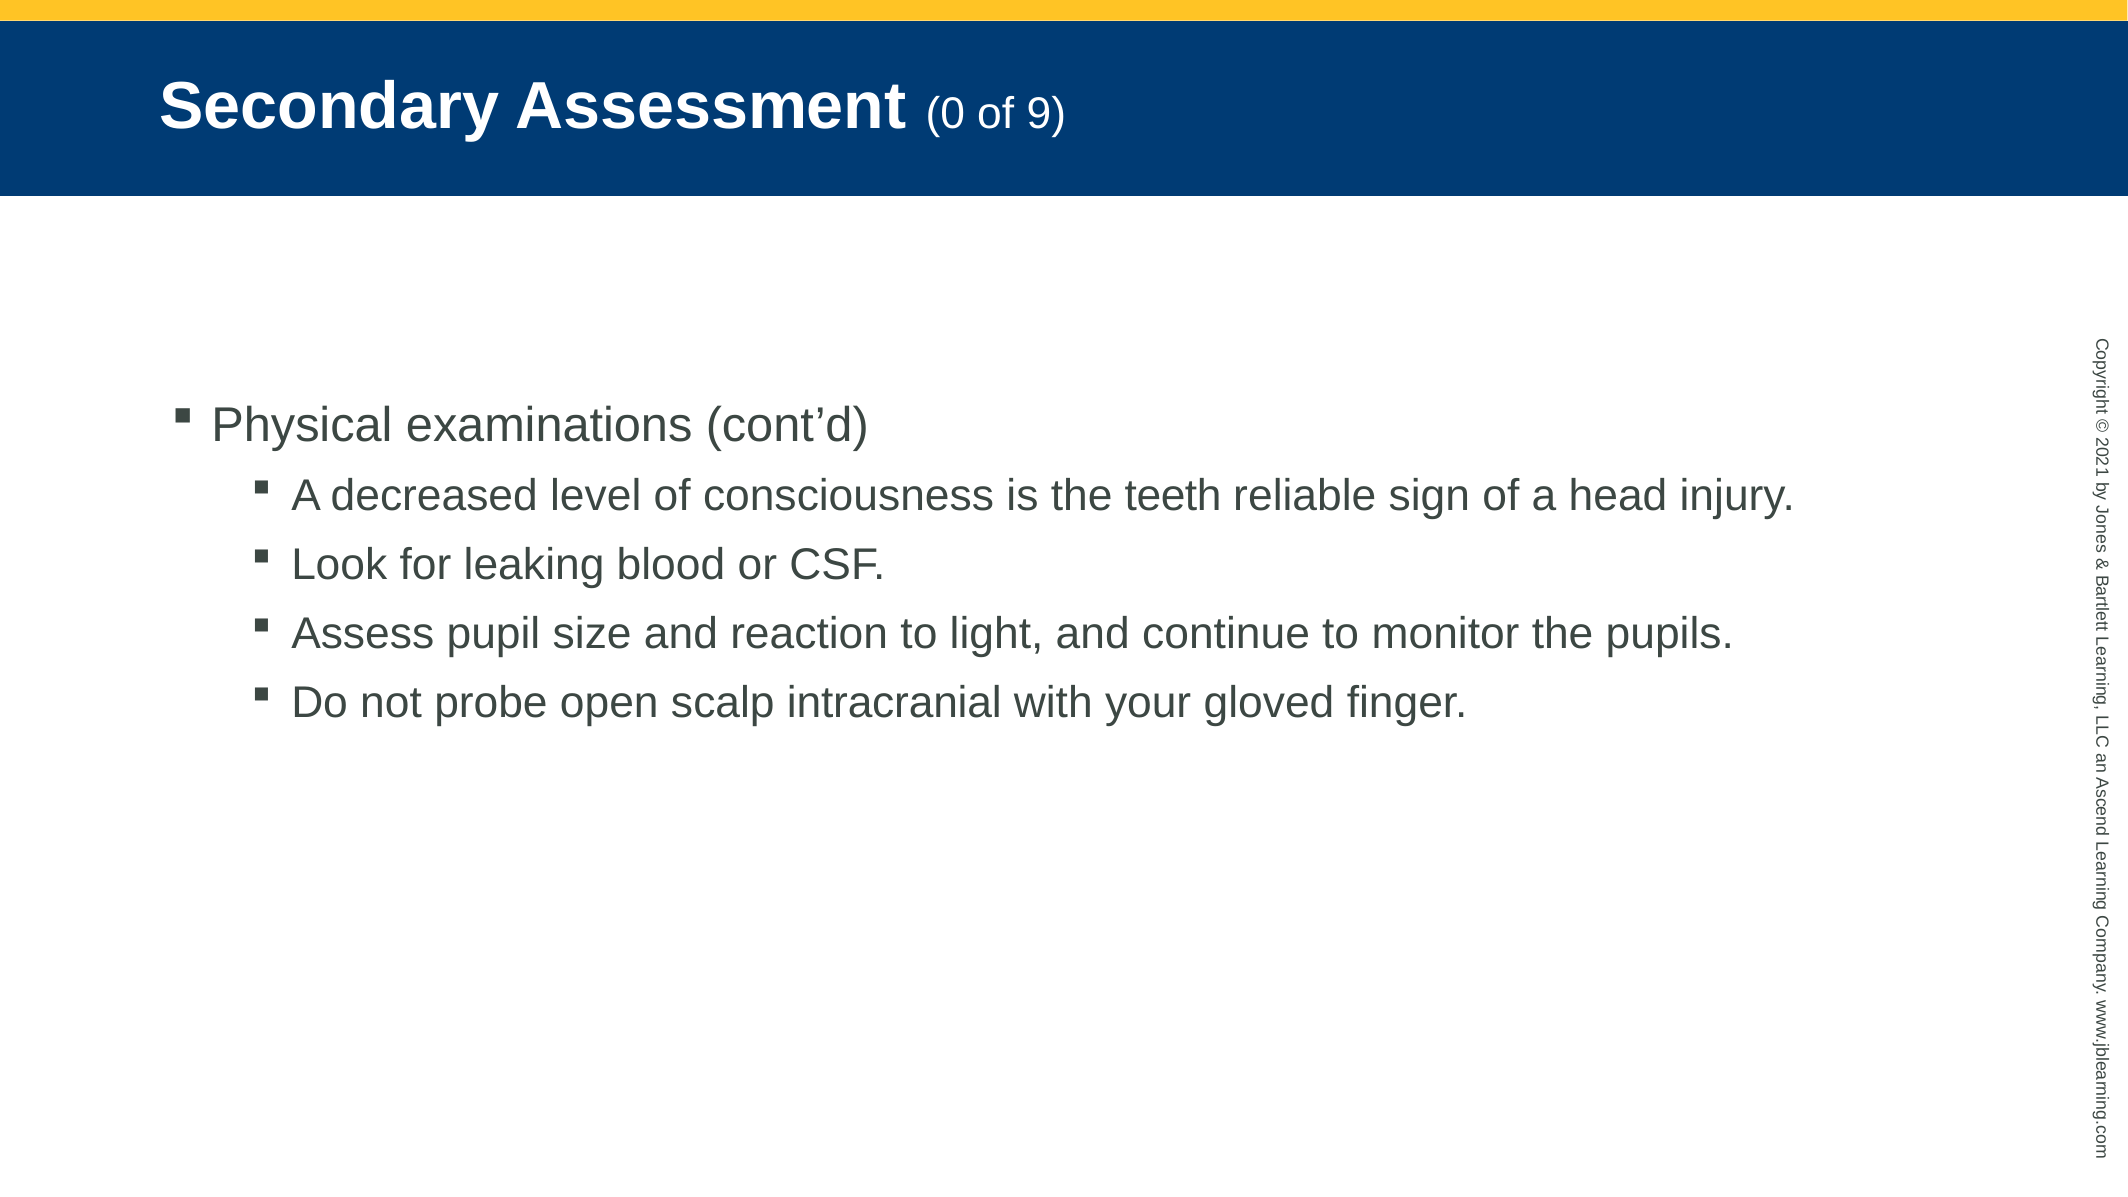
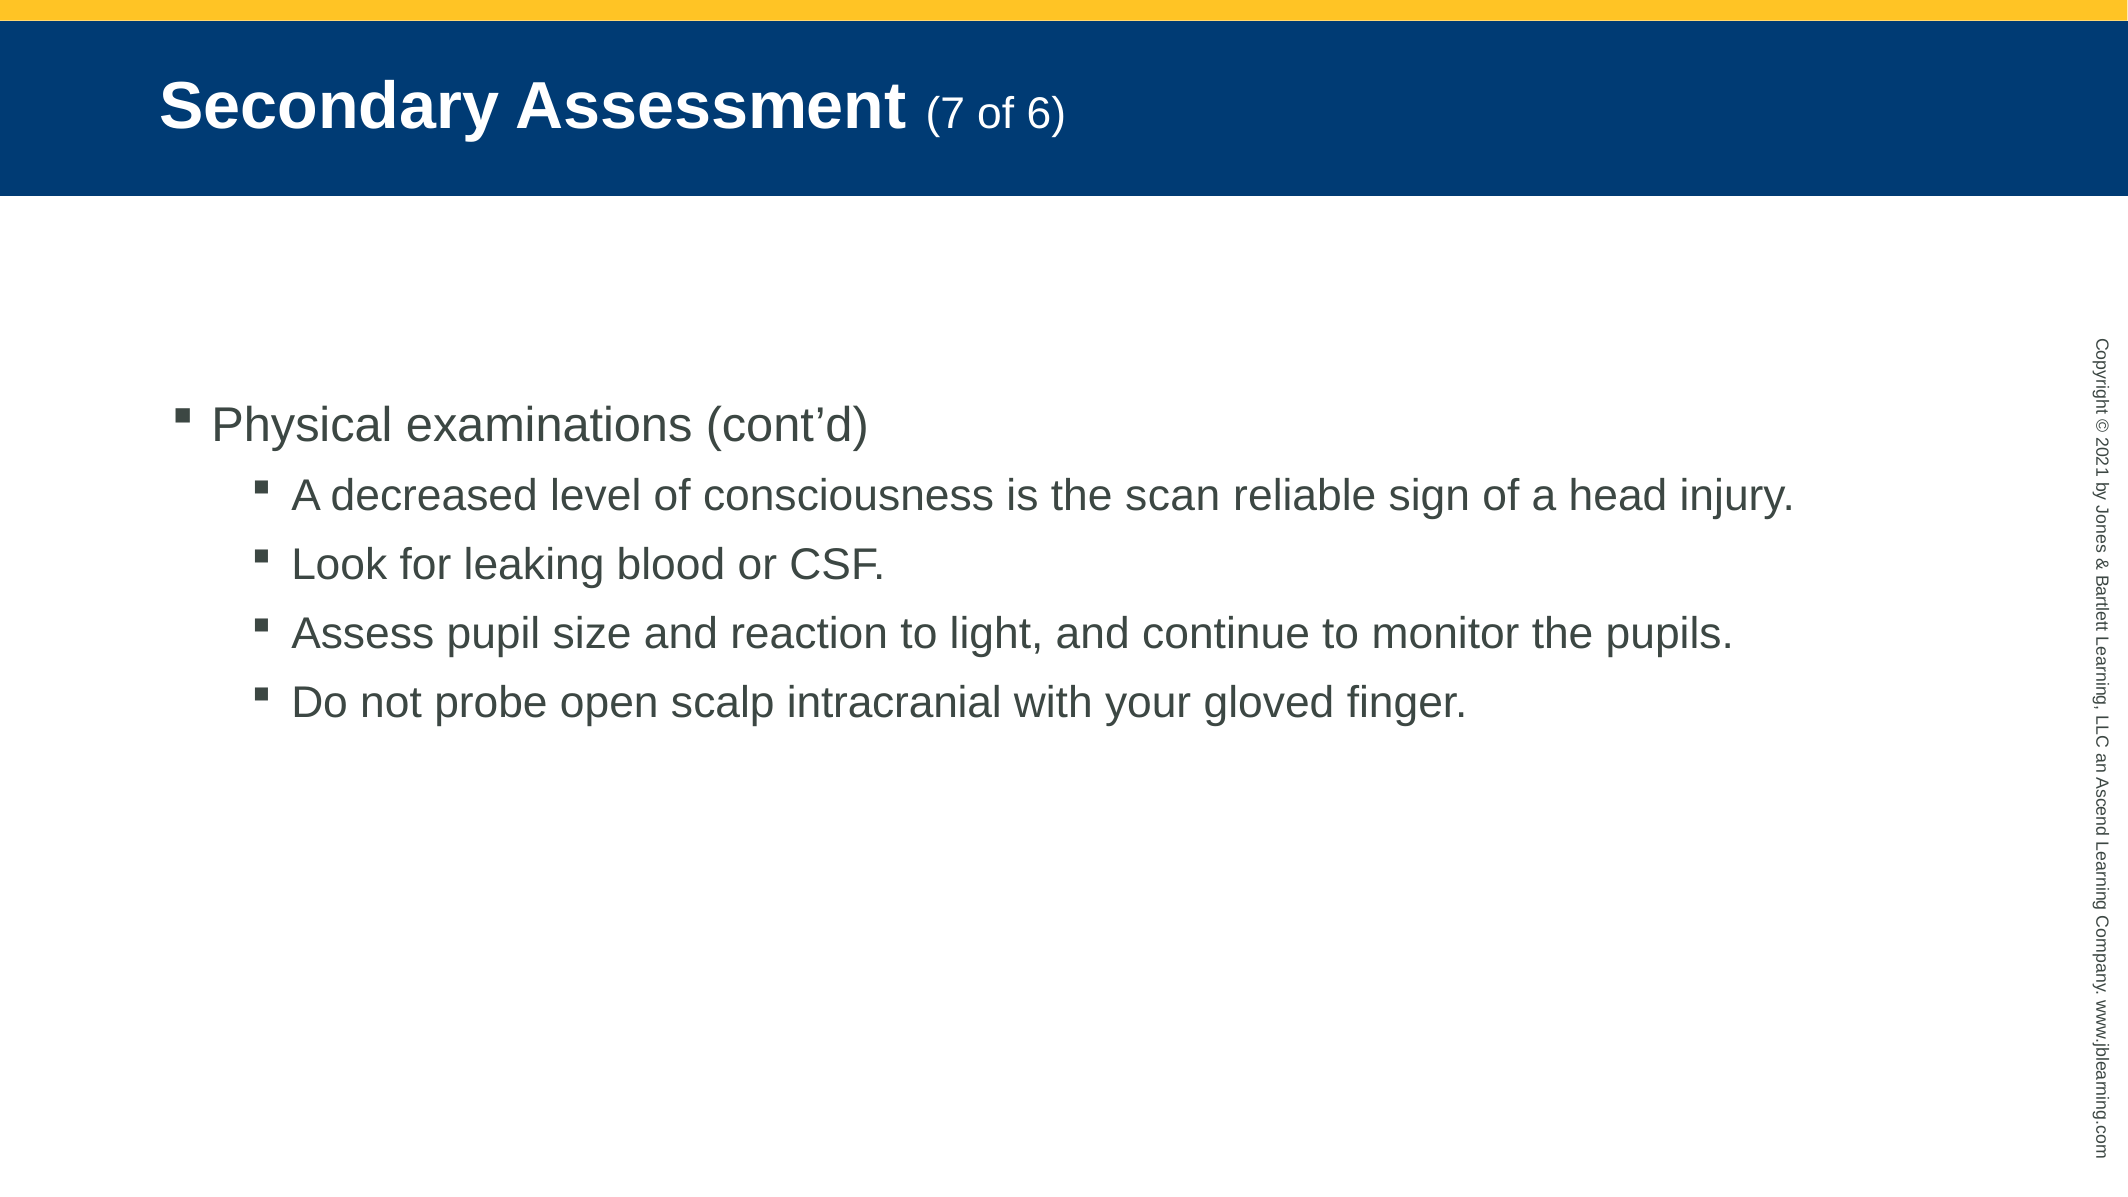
Assessment 0: 0 -> 7
9: 9 -> 6
teeth: teeth -> scan
